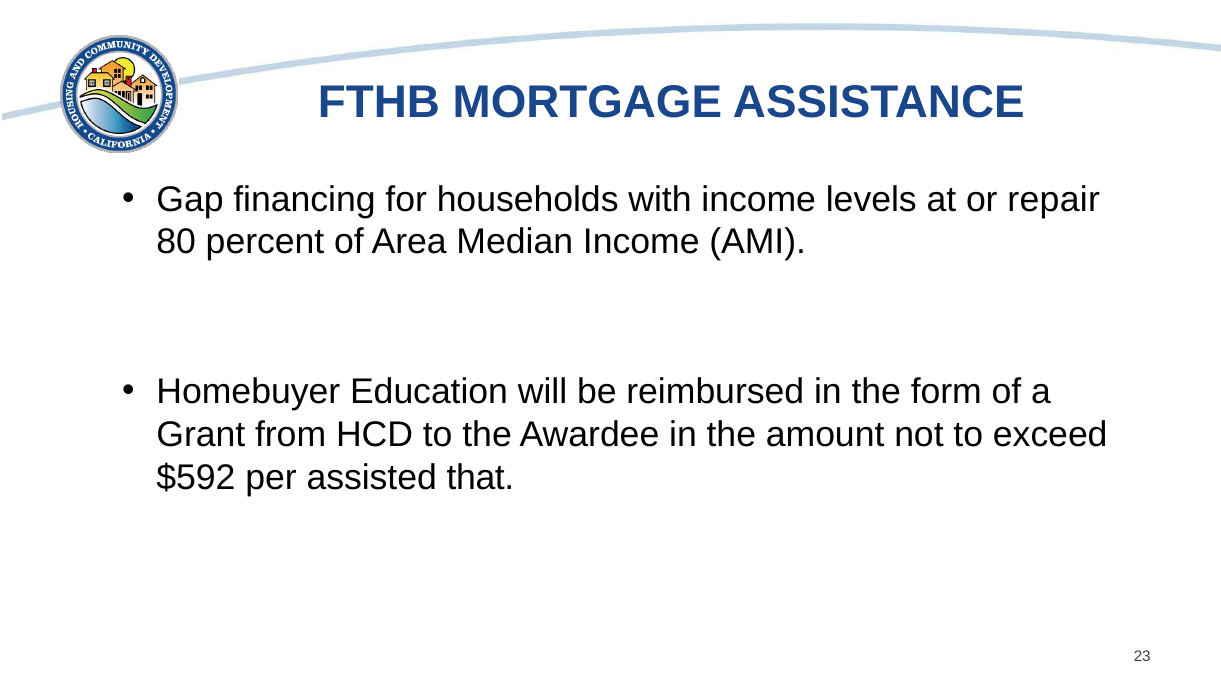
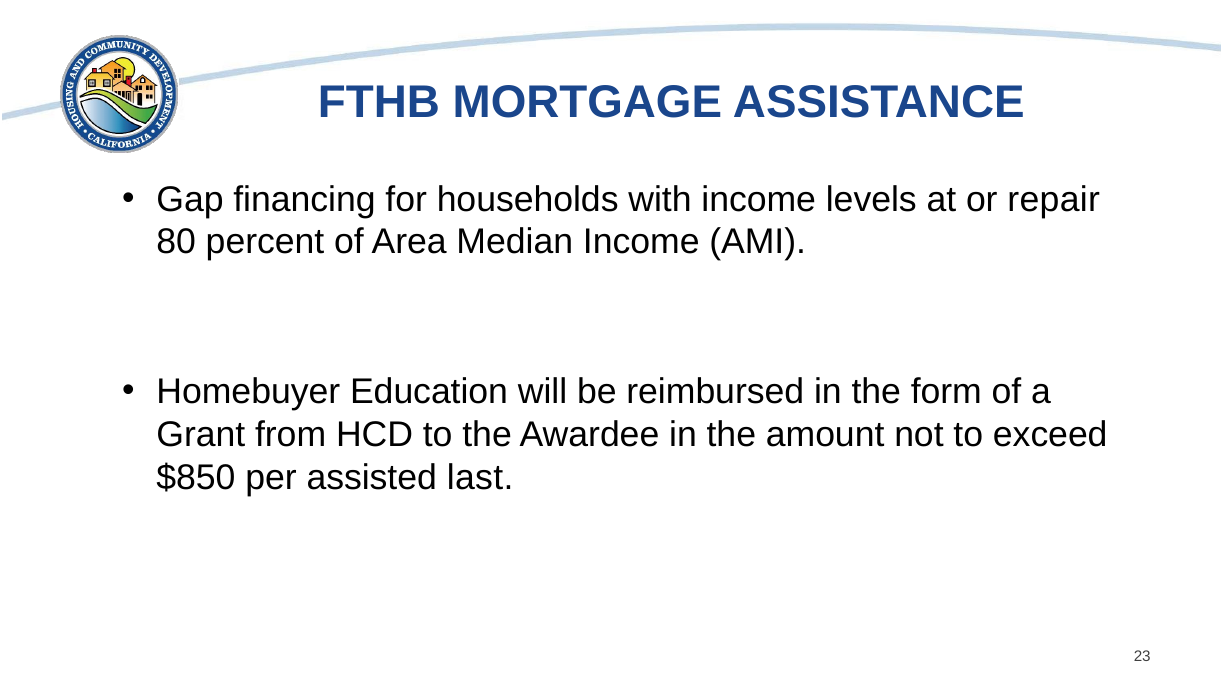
$592: $592 -> $850
that: that -> last
